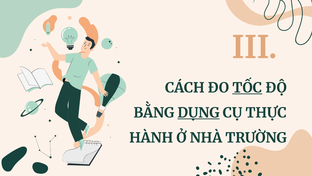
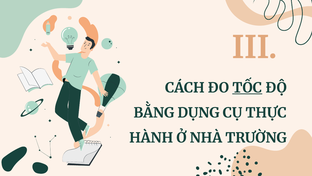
DỤNG underline: present -> none
